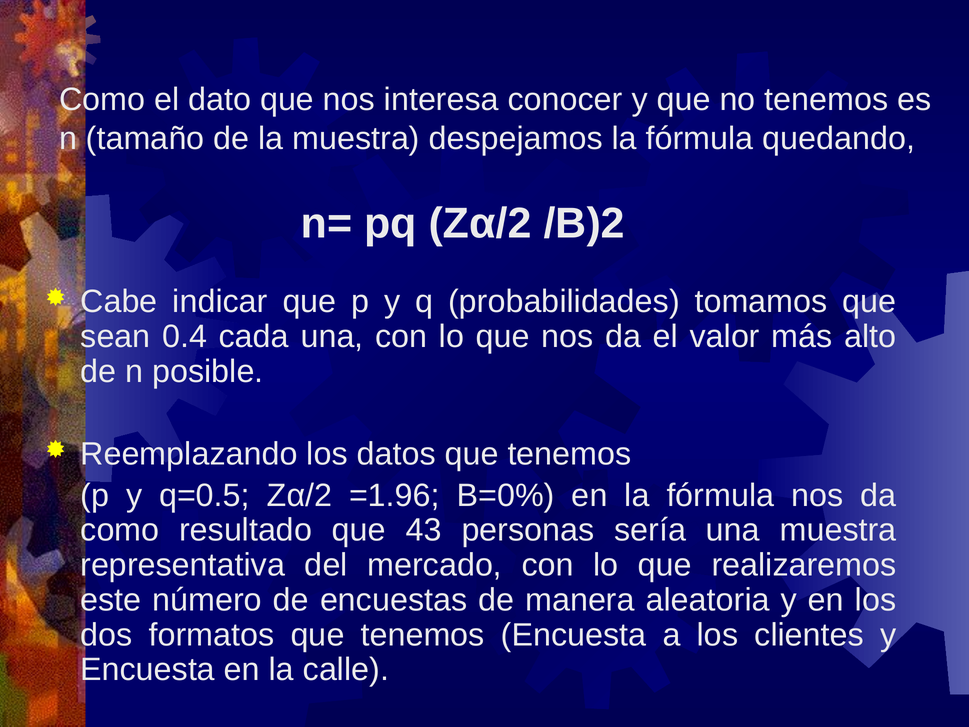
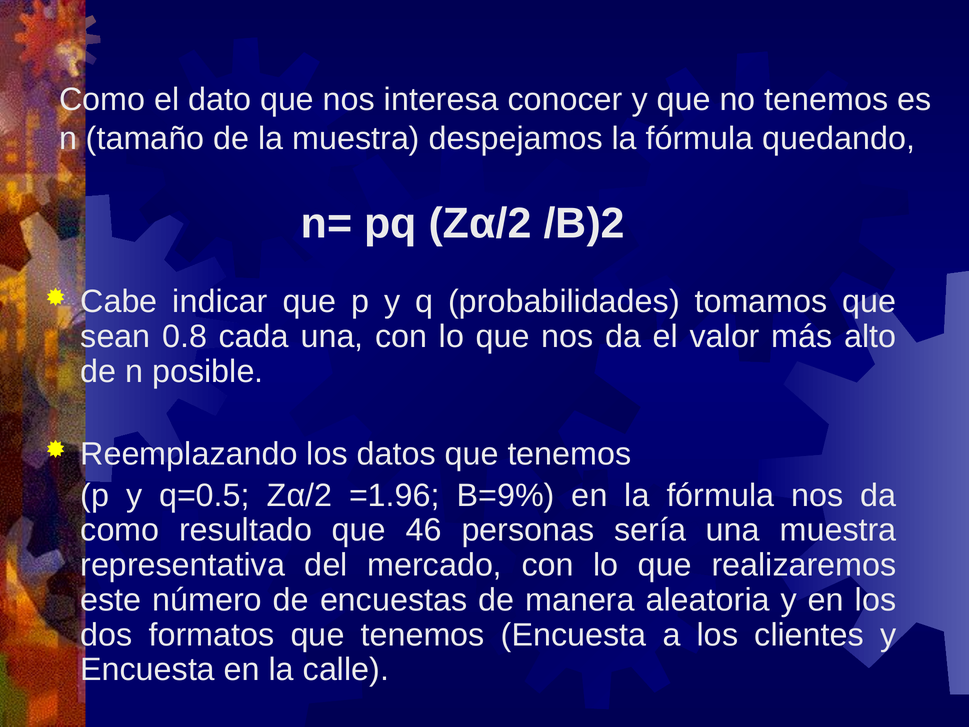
0.4: 0.4 -> 0.8
B=0%: B=0% -> B=9%
43: 43 -> 46
